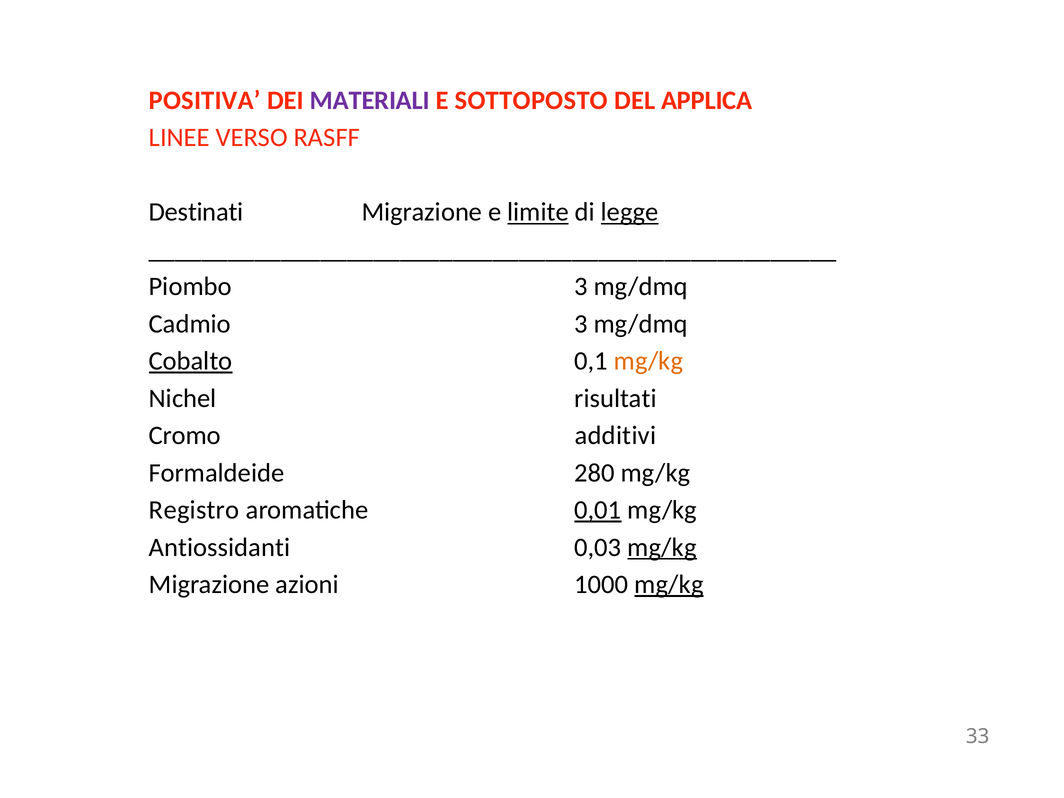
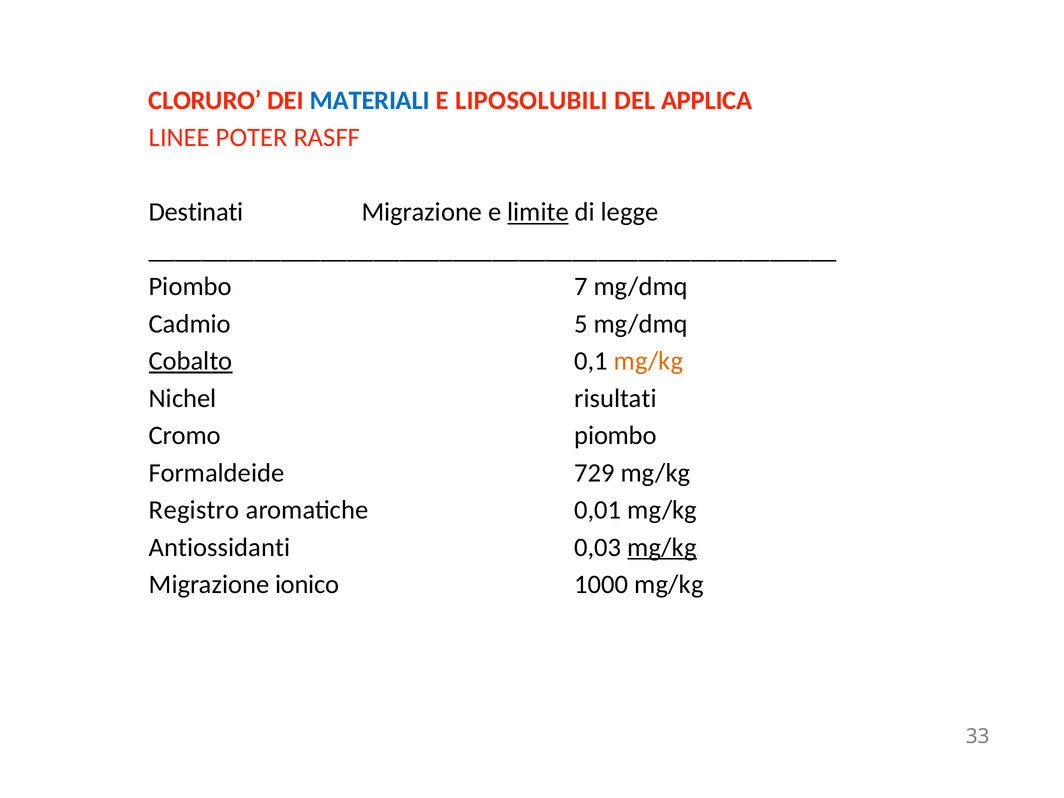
POSITIVA: POSITIVA -> CLORURO
MATERIALI colour: purple -> blue
SOTTOPOSTO: SOTTOPOSTO -> LIPOSOLUBILI
VERSO: VERSO -> POTER
legge underline: present -> none
Piombo 3: 3 -> 7
Cadmio 3: 3 -> 5
Cromo additivi: additivi -> piombo
280: 280 -> 729
0,01 underline: present -> none
azioni: azioni -> ionico
mg/kg at (669, 585) underline: present -> none
